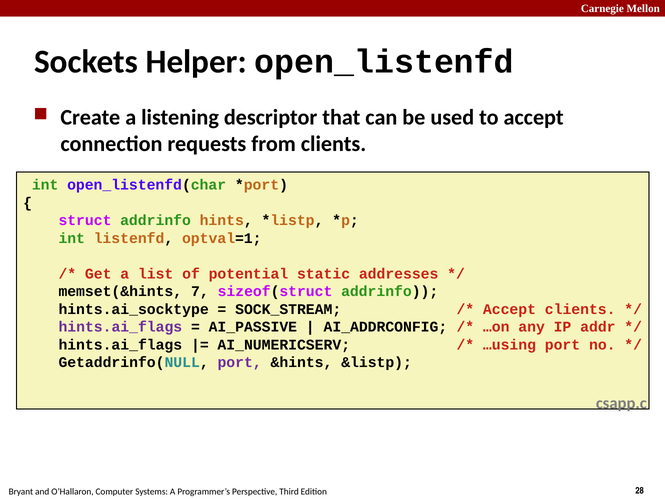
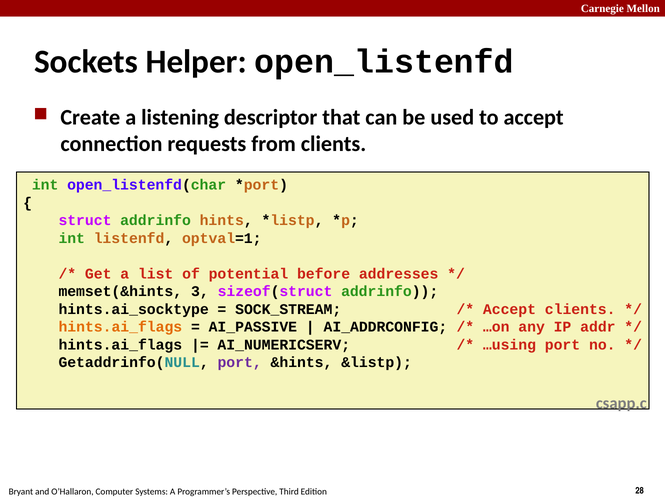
static: static -> before
7: 7 -> 3
hints.ai_flags at (120, 327) colour: purple -> orange
